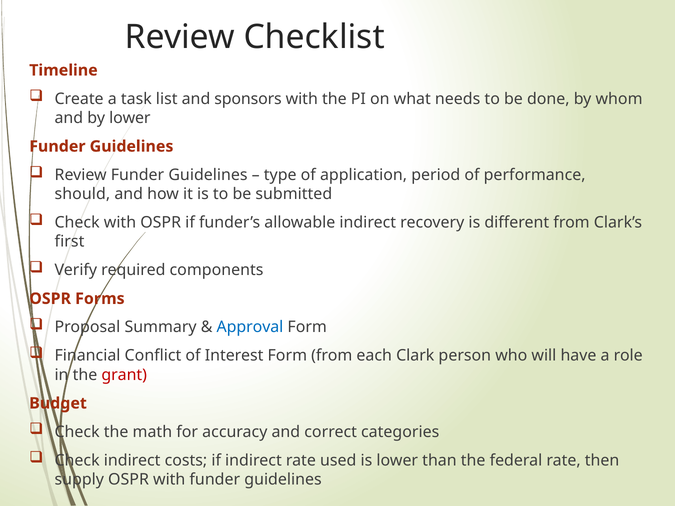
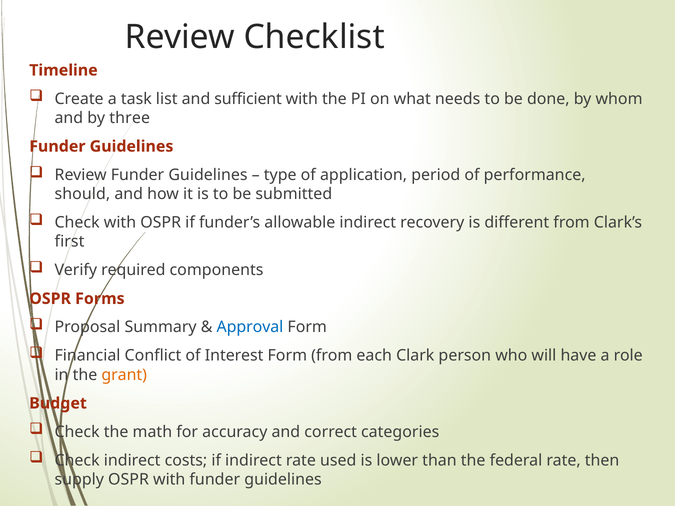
sponsors: sponsors -> sufficient
by lower: lower -> three
grant colour: red -> orange
